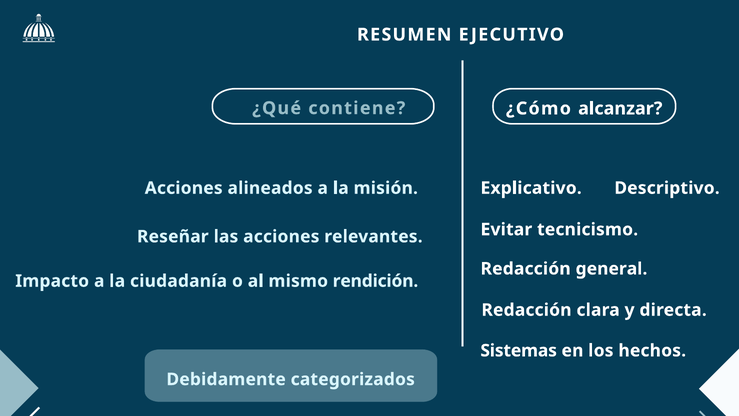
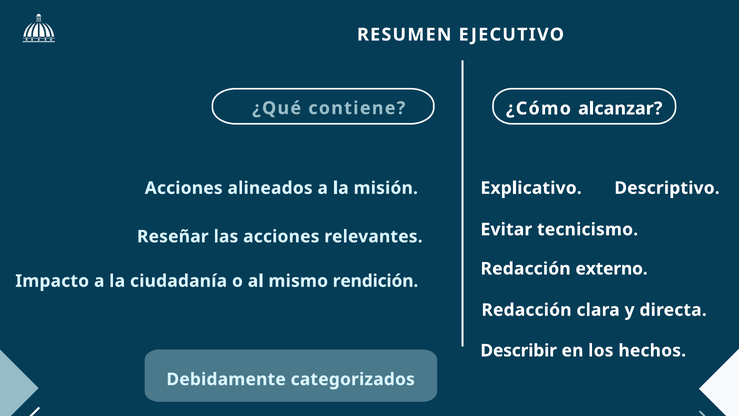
general: general -> externo
Sistemas: Sistemas -> Describir
